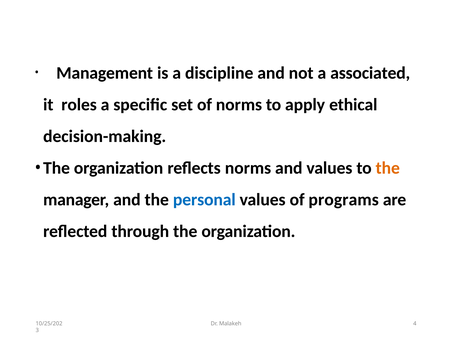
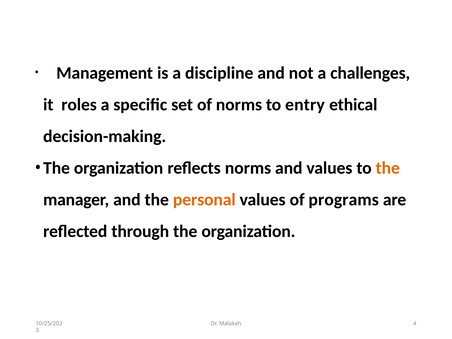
associated: associated -> challenges
apply: apply -> entry
personal colour: blue -> orange
